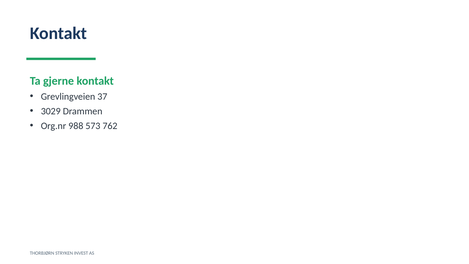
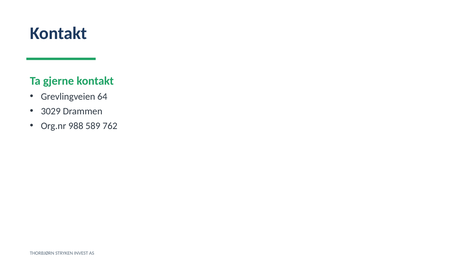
37: 37 -> 64
573: 573 -> 589
